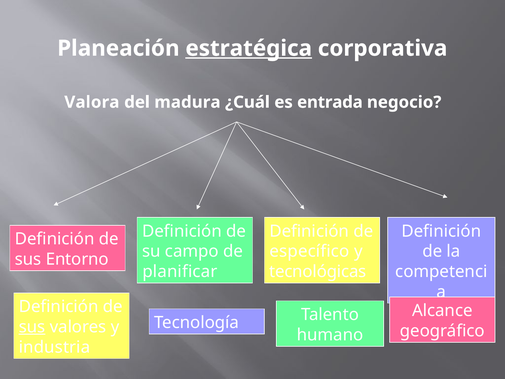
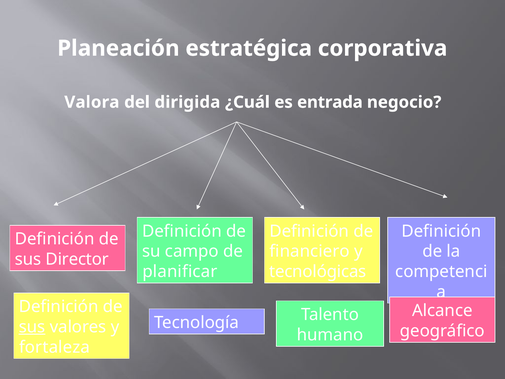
estratégica underline: present -> none
madura: madura -> dirigida
específico: específico -> financiero
Entorno: Entorno -> Director
industria: industria -> fortaleza
